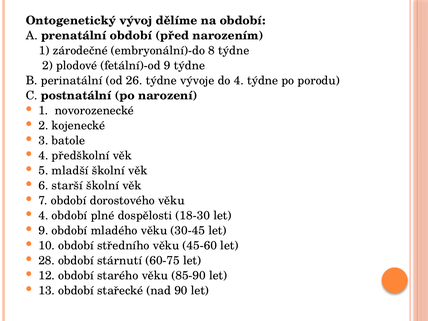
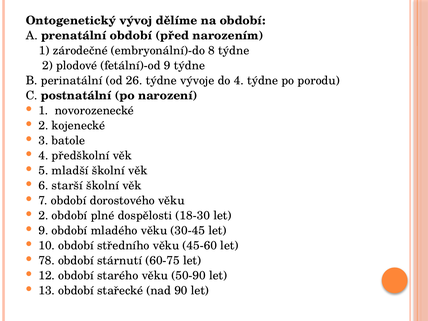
4 at (43, 216): 4 -> 2
28: 28 -> 78
85-90: 85-90 -> 50-90
